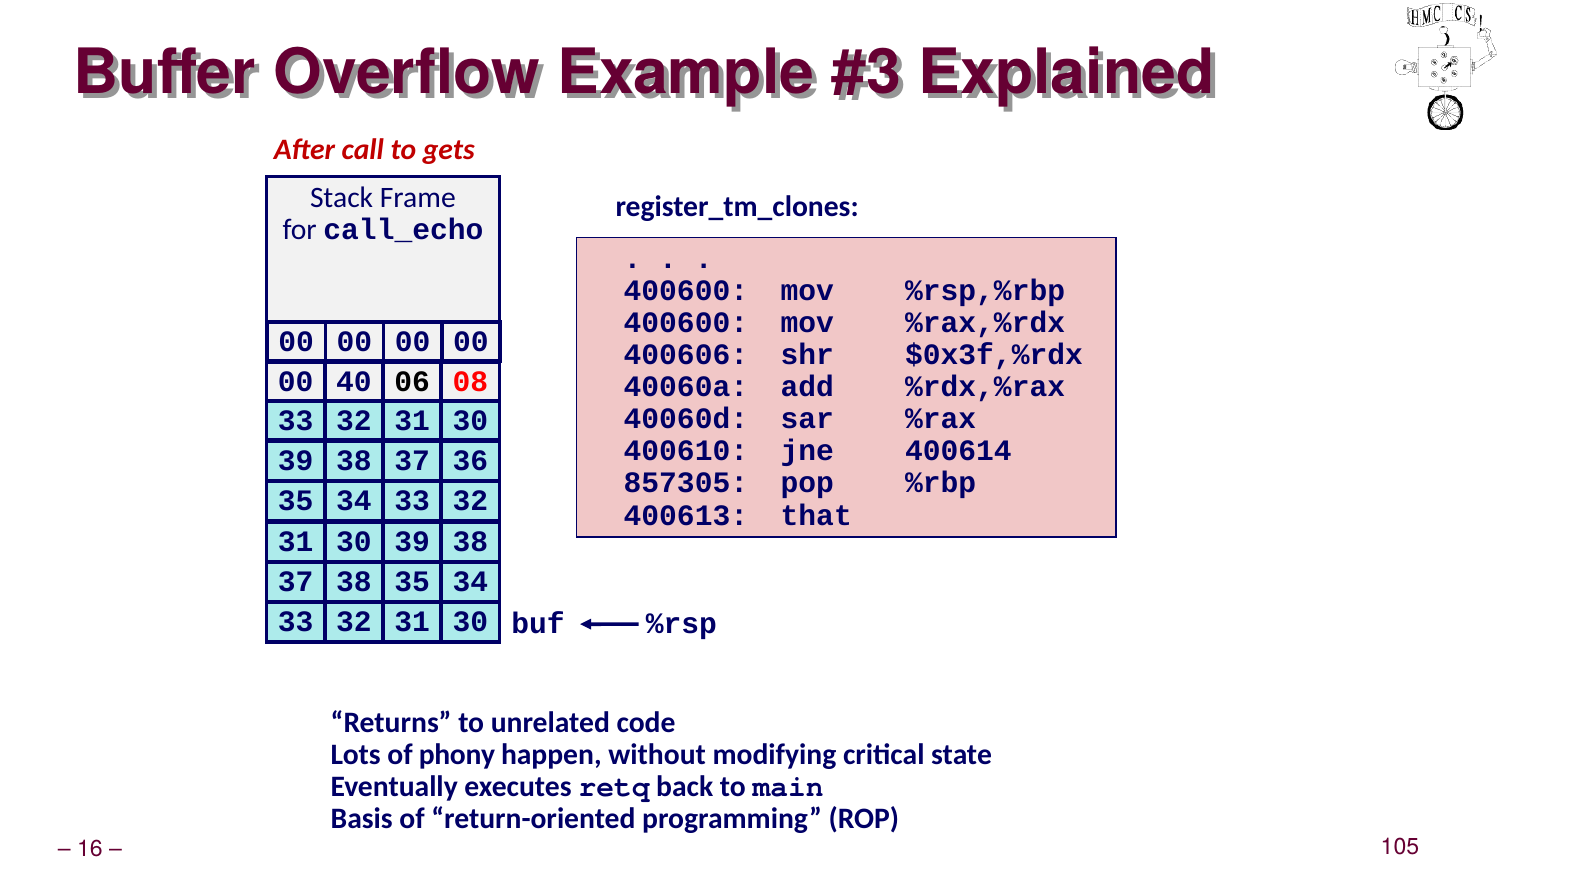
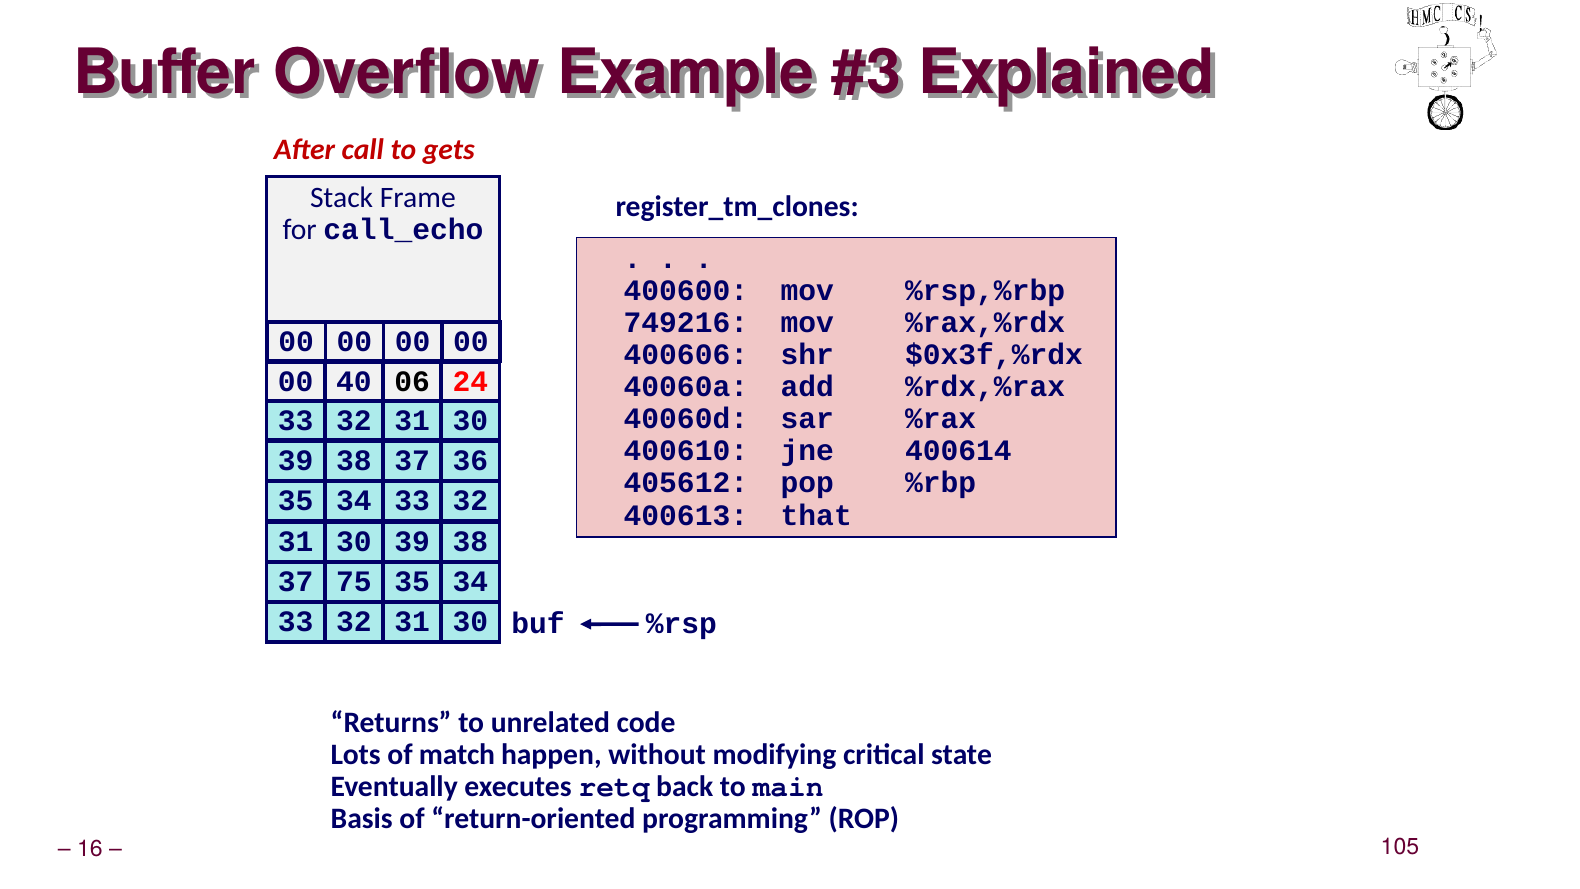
400600 at (686, 323): 400600 -> 749216
08: 08 -> 24
857305: 857305 -> 405612
37 38: 38 -> 75
phony: phony -> match
